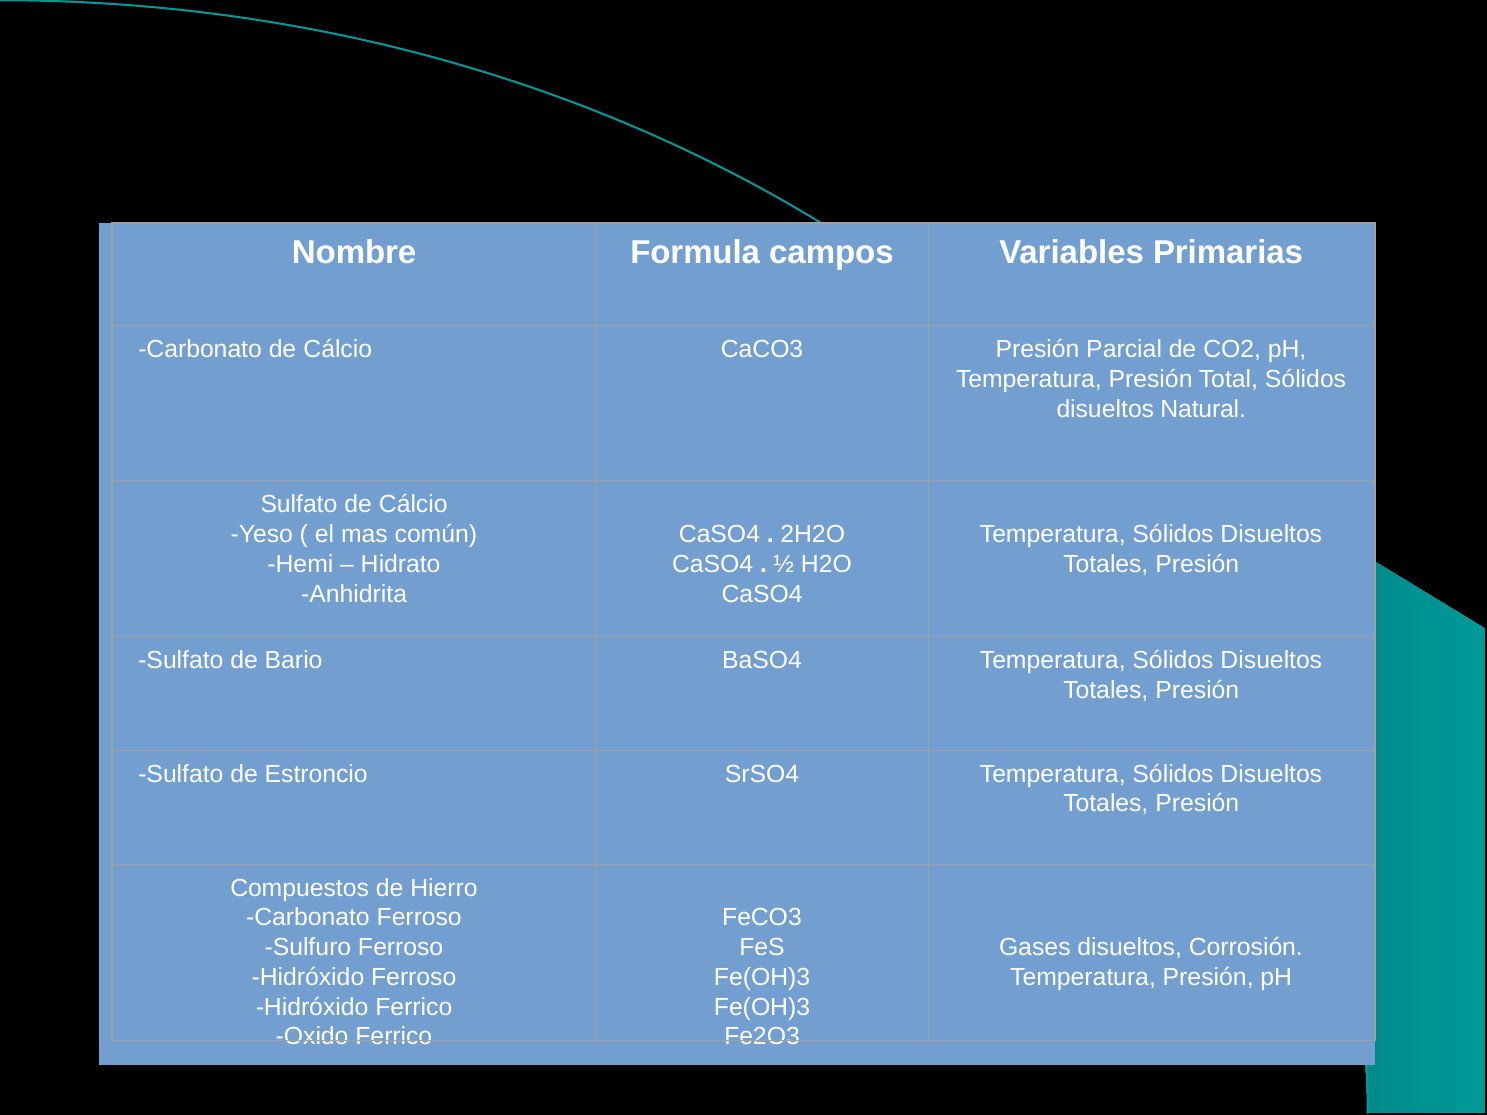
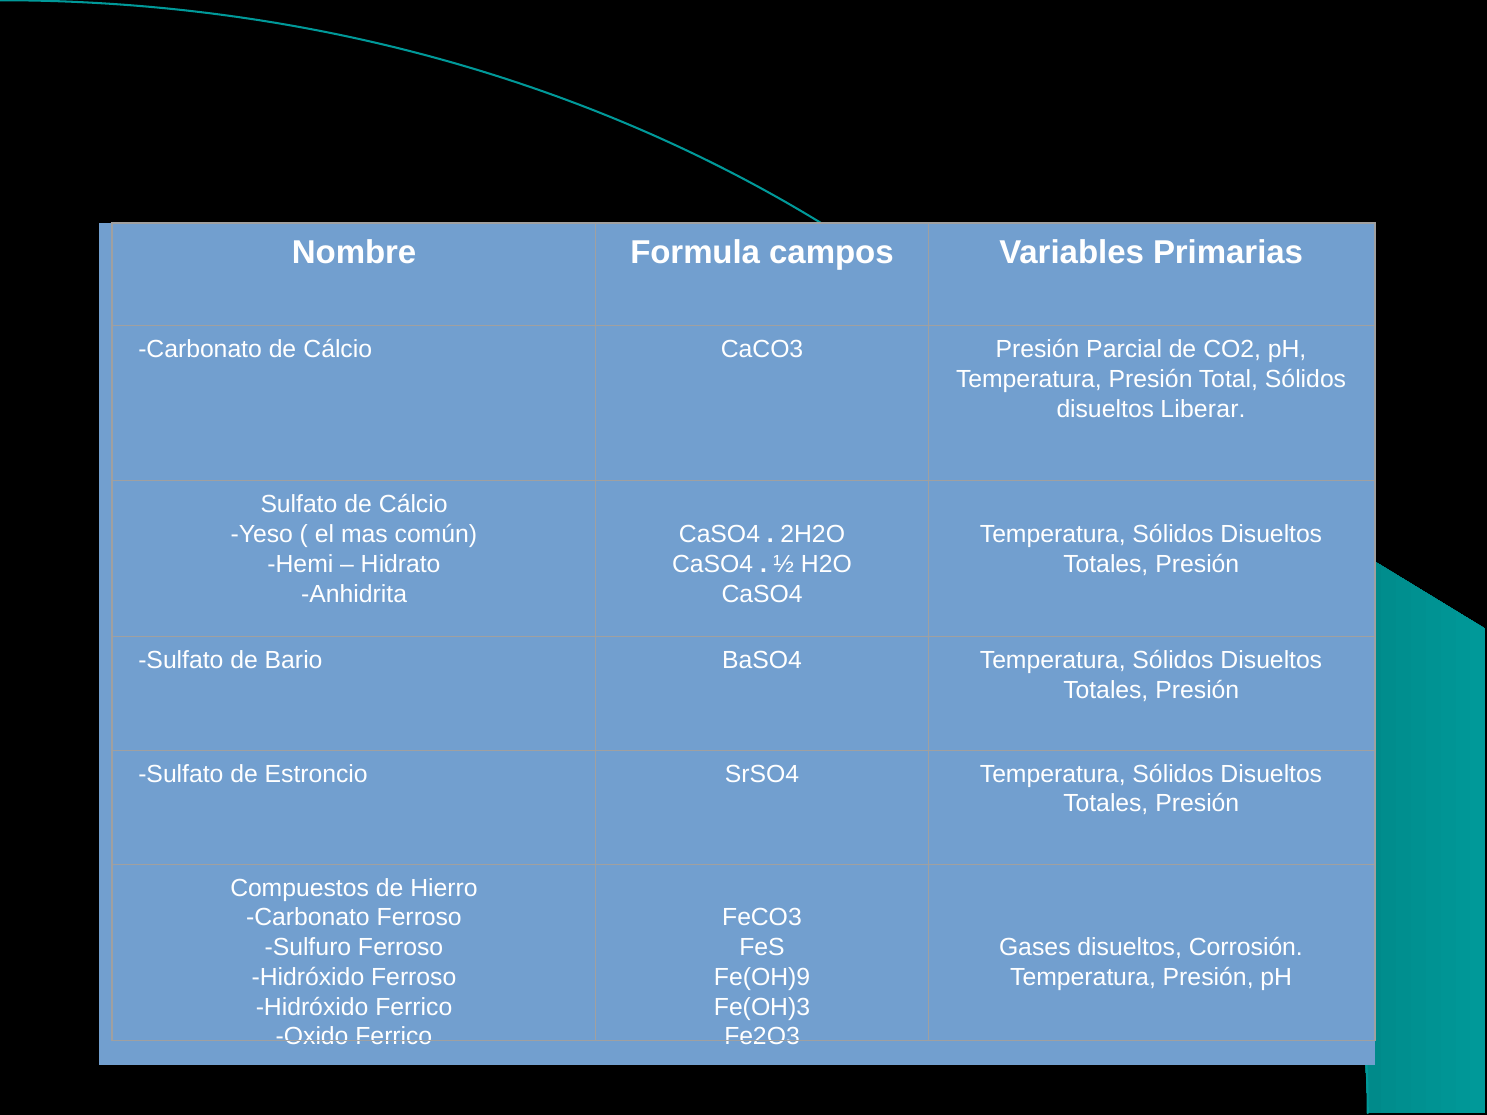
Natural: Natural -> Liberar
Fe(OH)3 at (762, 977): Fe(OH)3 -> Fe(OH)9
